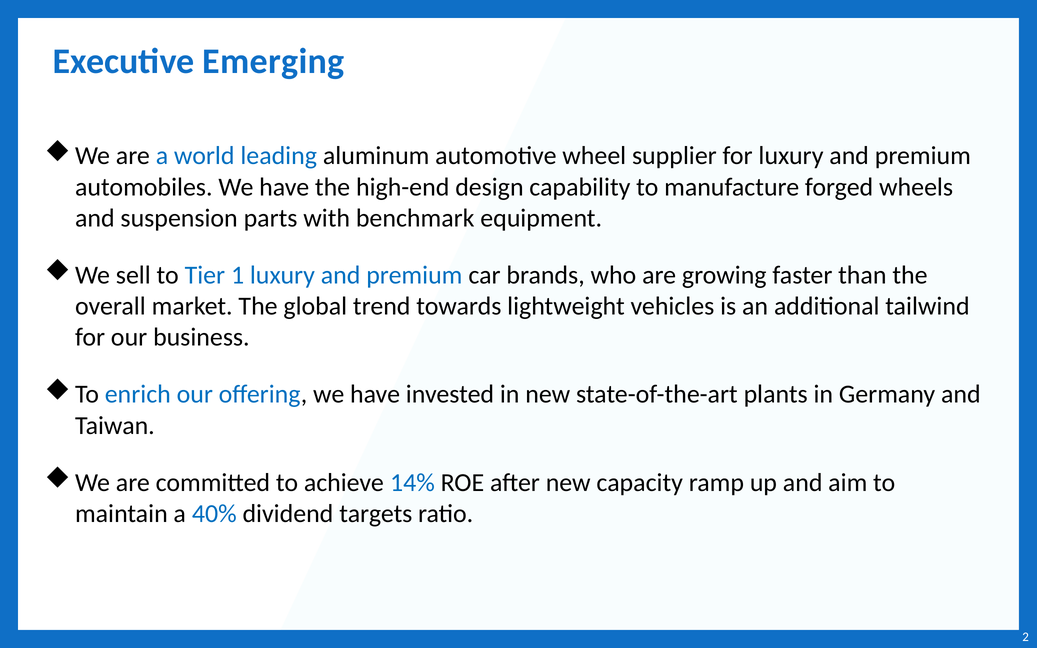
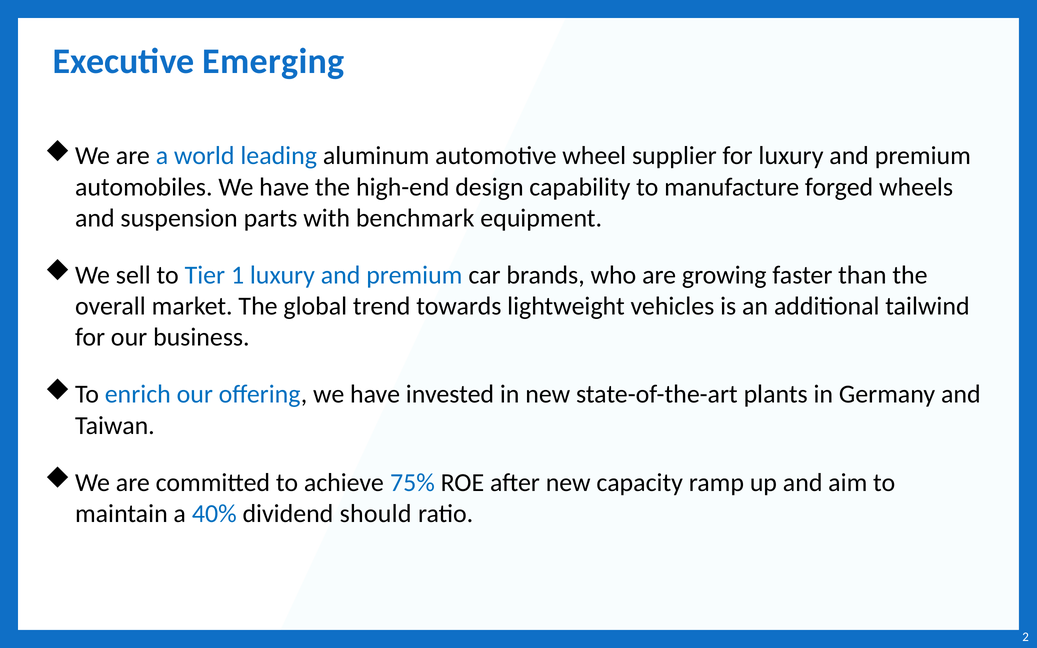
14%: 14% -> 75%
targets: targets -> should
